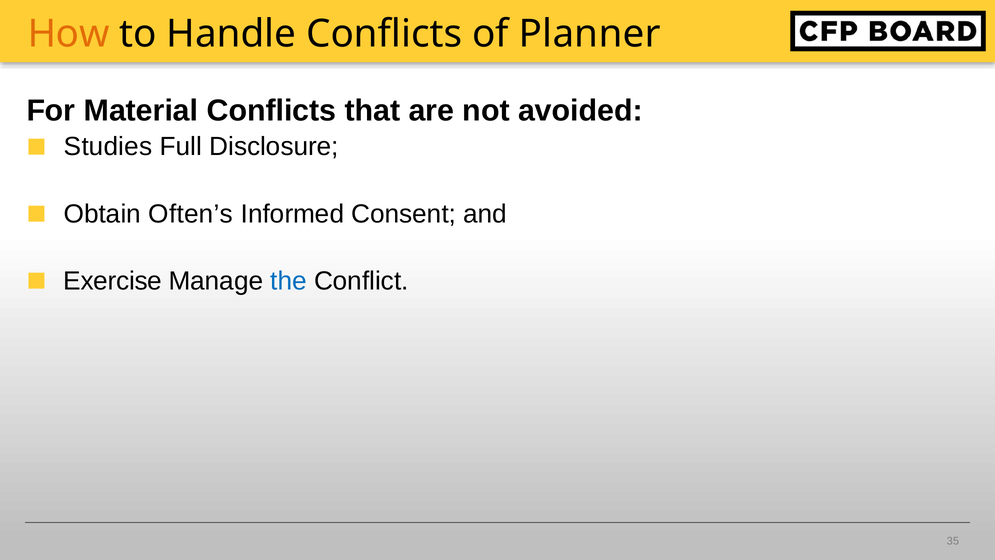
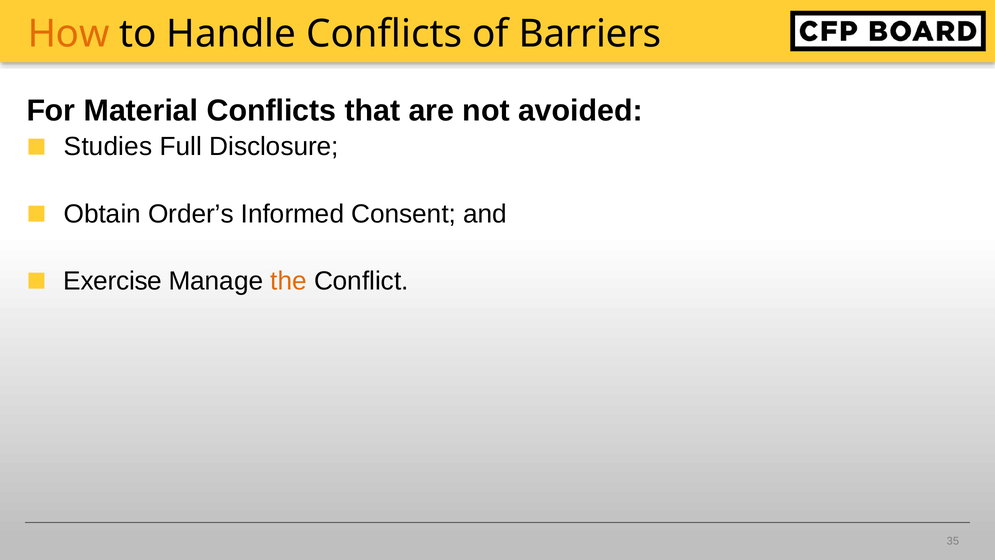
Planner: Planner -> Barriers
Often’s: Often’s -> Order’s
the colour: blue -> orange
